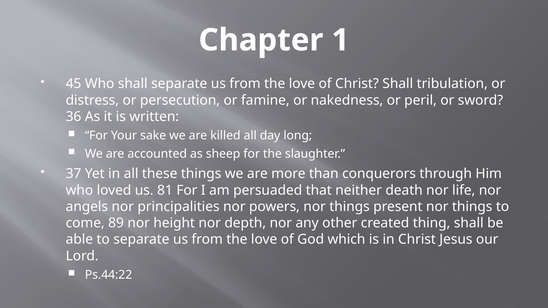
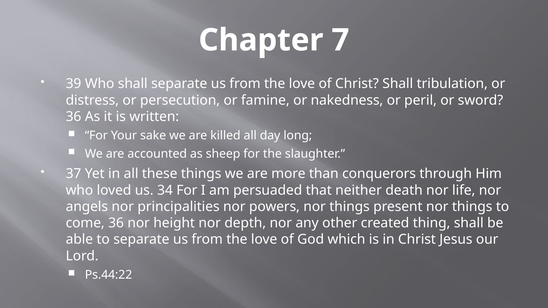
1: 1 -> 7
45: 45 -> 39
81: 81 -> 34
come 89: 89 -> 36
